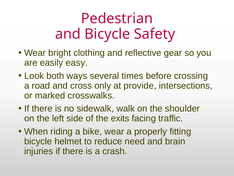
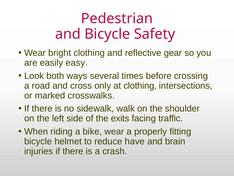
at provide: provide -> clothing
need: need -> have
